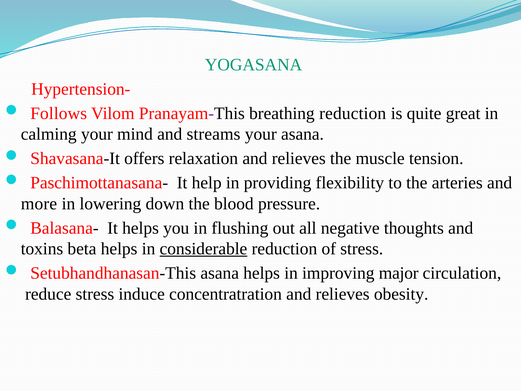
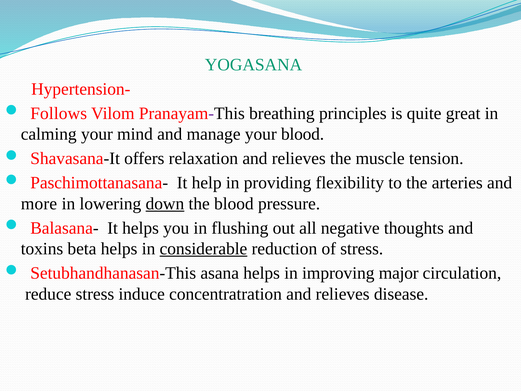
breathing reduction: reduction -> principles
streams: streams -> manage
your asana: asana -> blood
down underline: none -> present
obesity: obesity -> disease
